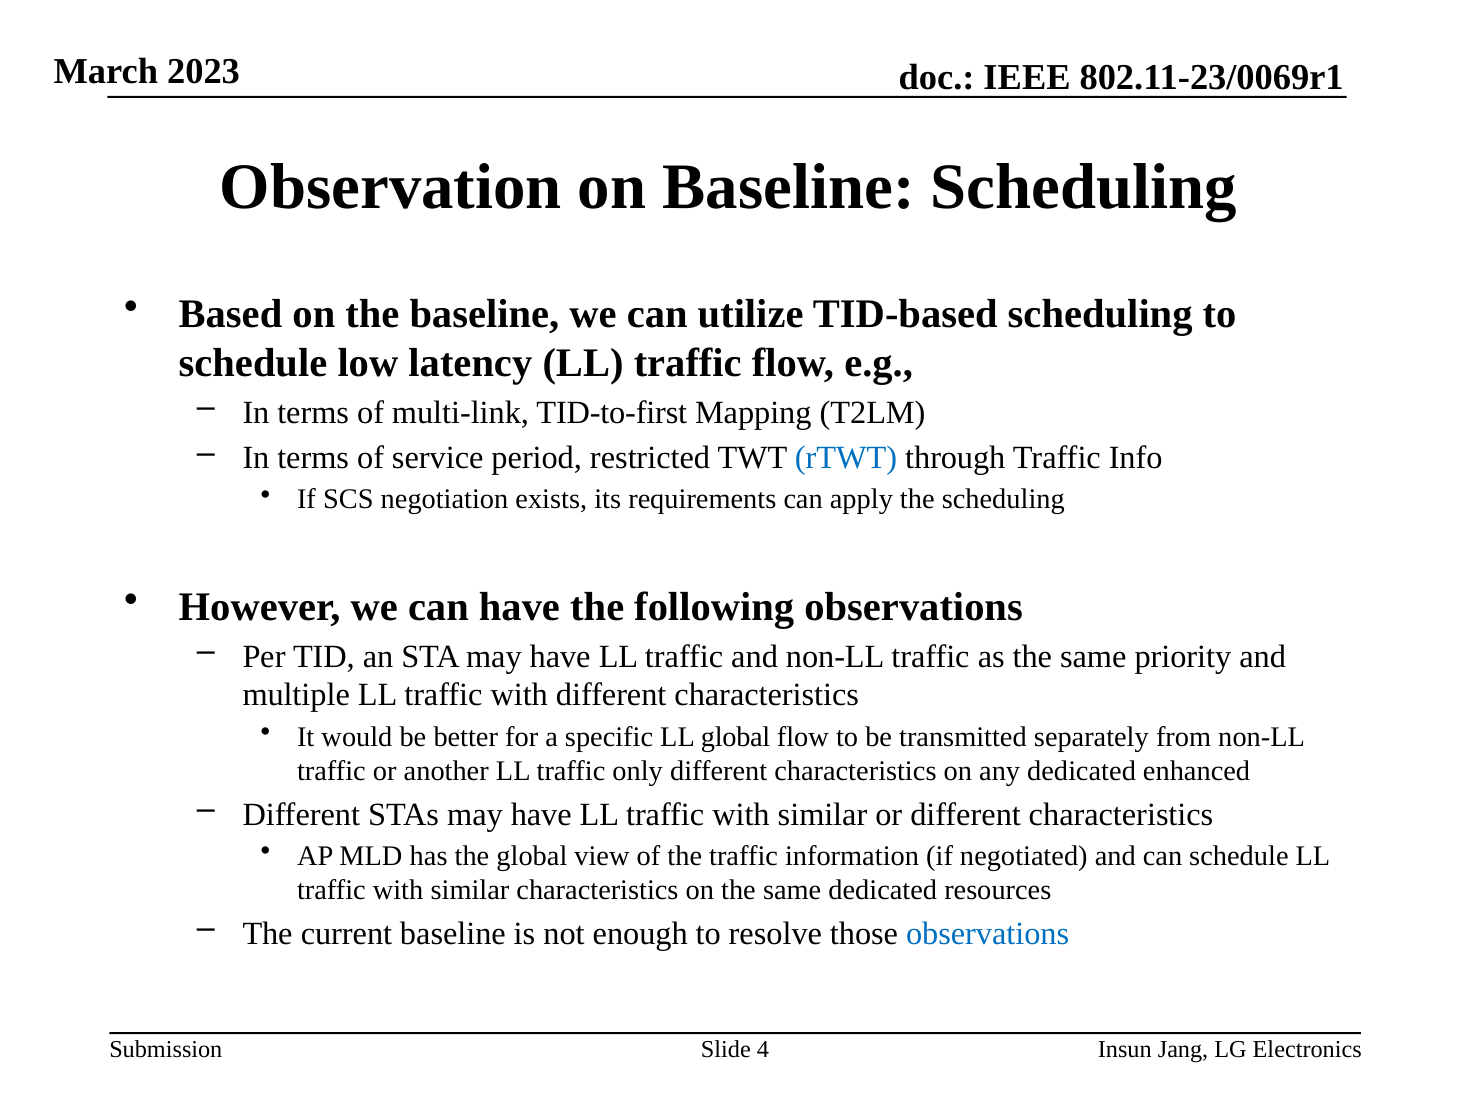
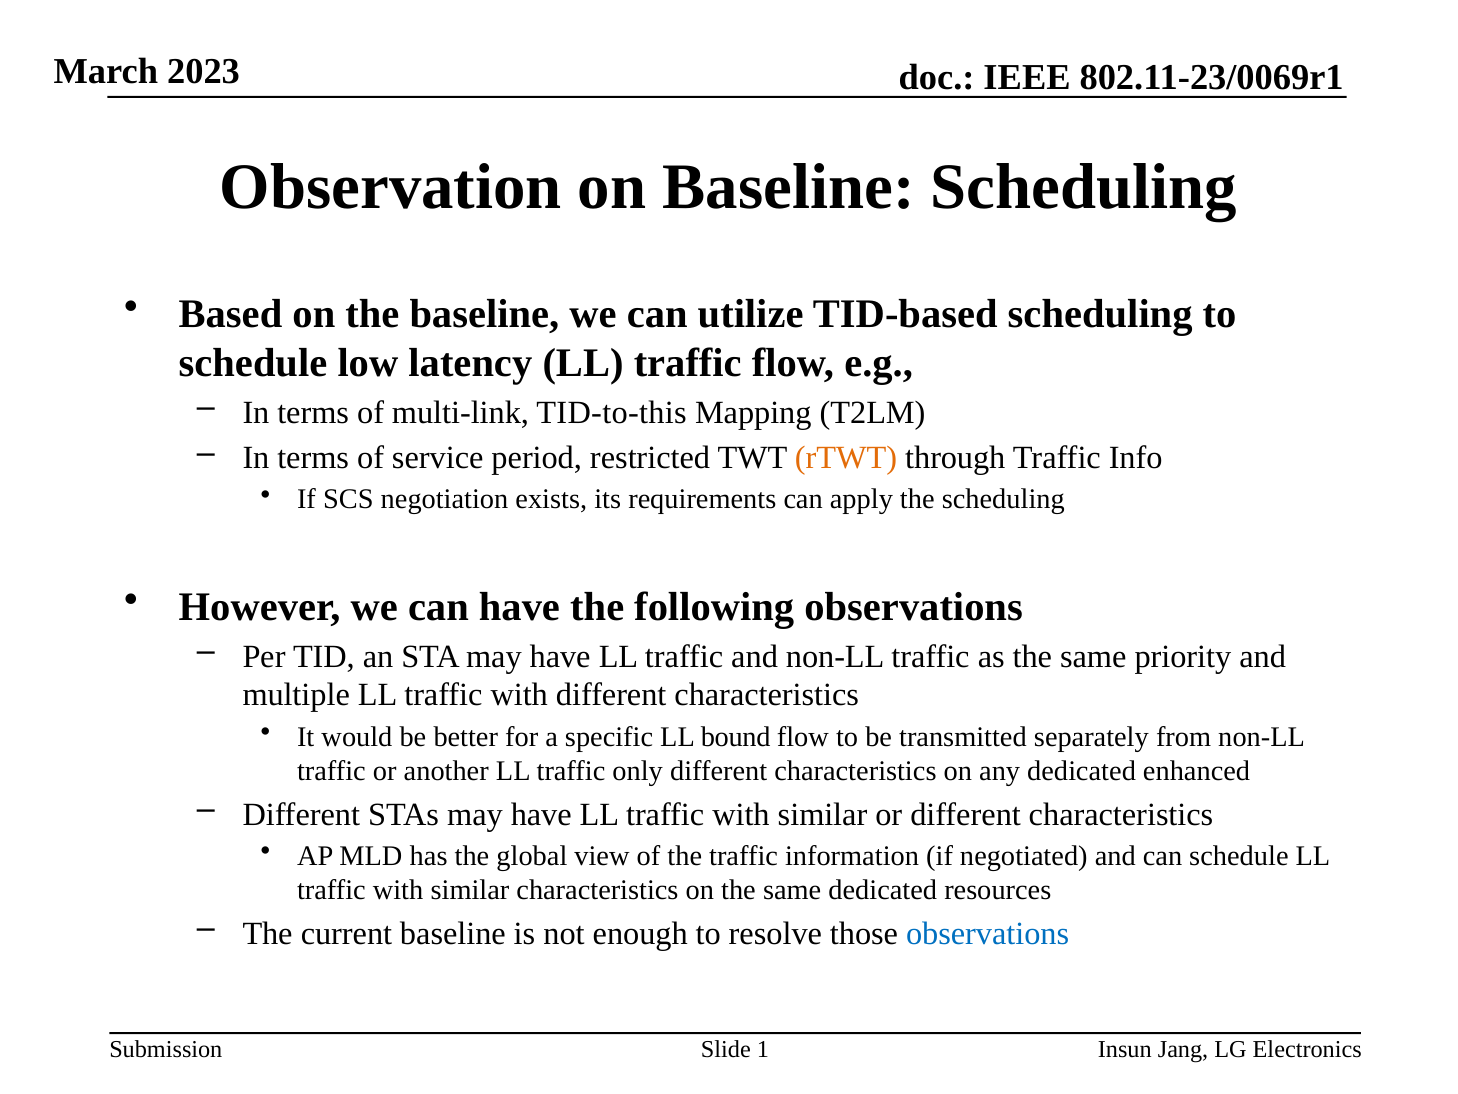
TID-to-first: TID-to-first -> TID-to-this
rTWT colour: blue -> orange
LL global: global -> bound
4: 4 -> 1
